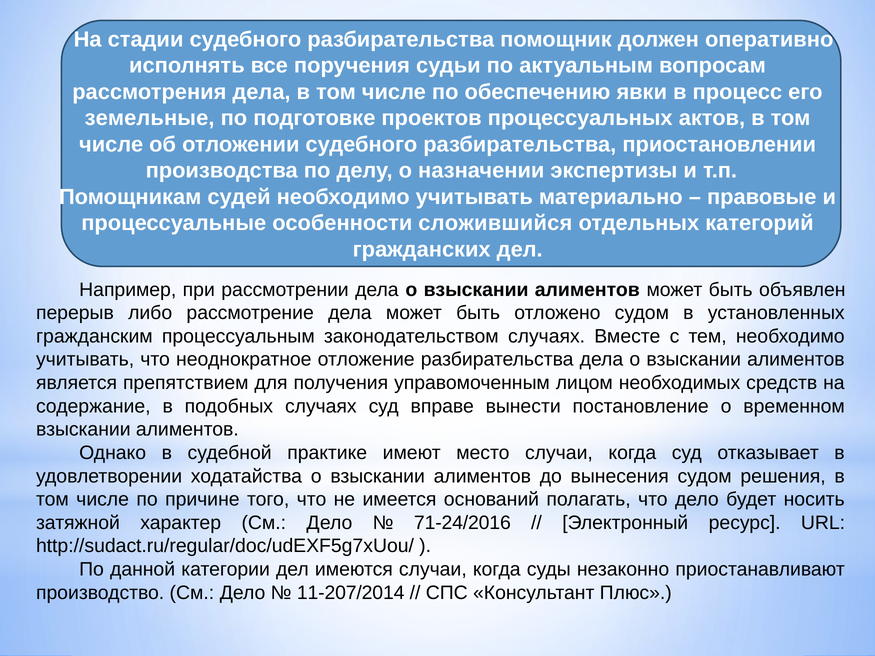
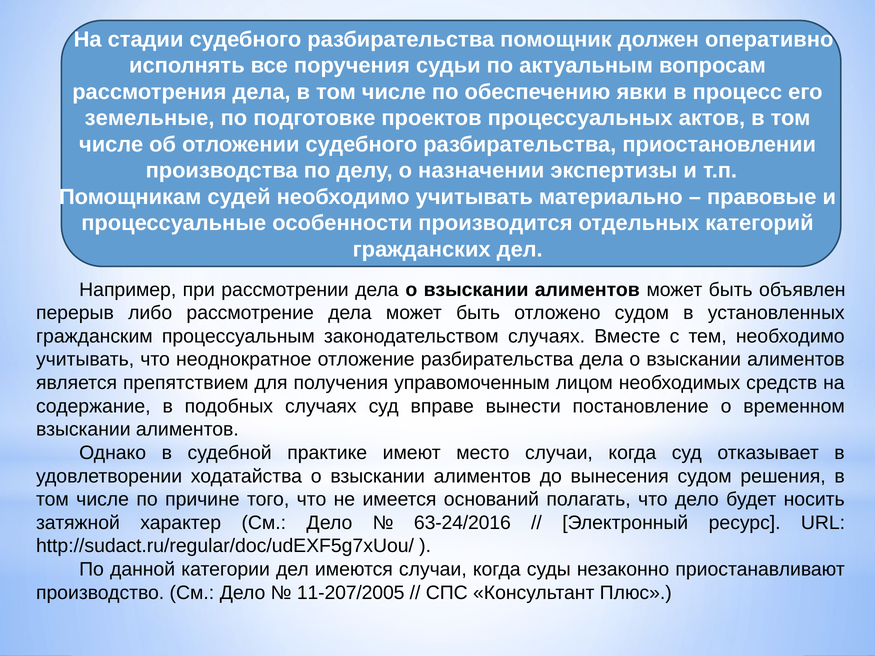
сложившийся: сложившийся -> производится
71-24/2016: 71-24/2016 -> 63-24/2016
11-207/2014: 11-207/2014 -> 11-207/2005
